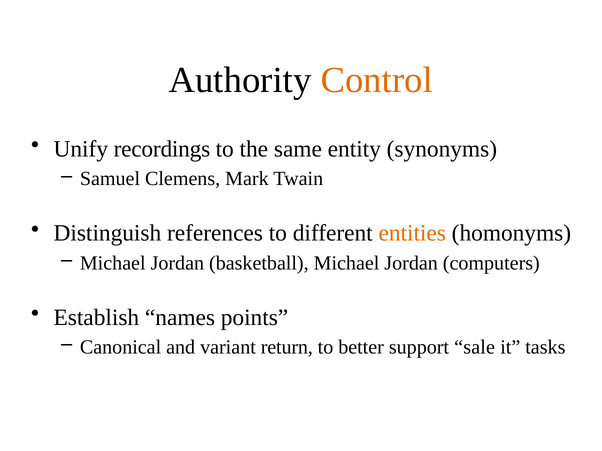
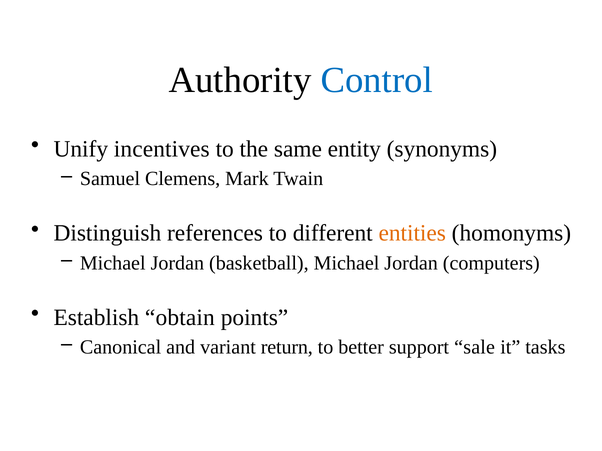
Control colour: orange -> blue
recordings: recordings -> incentives
names: names -> obtain
